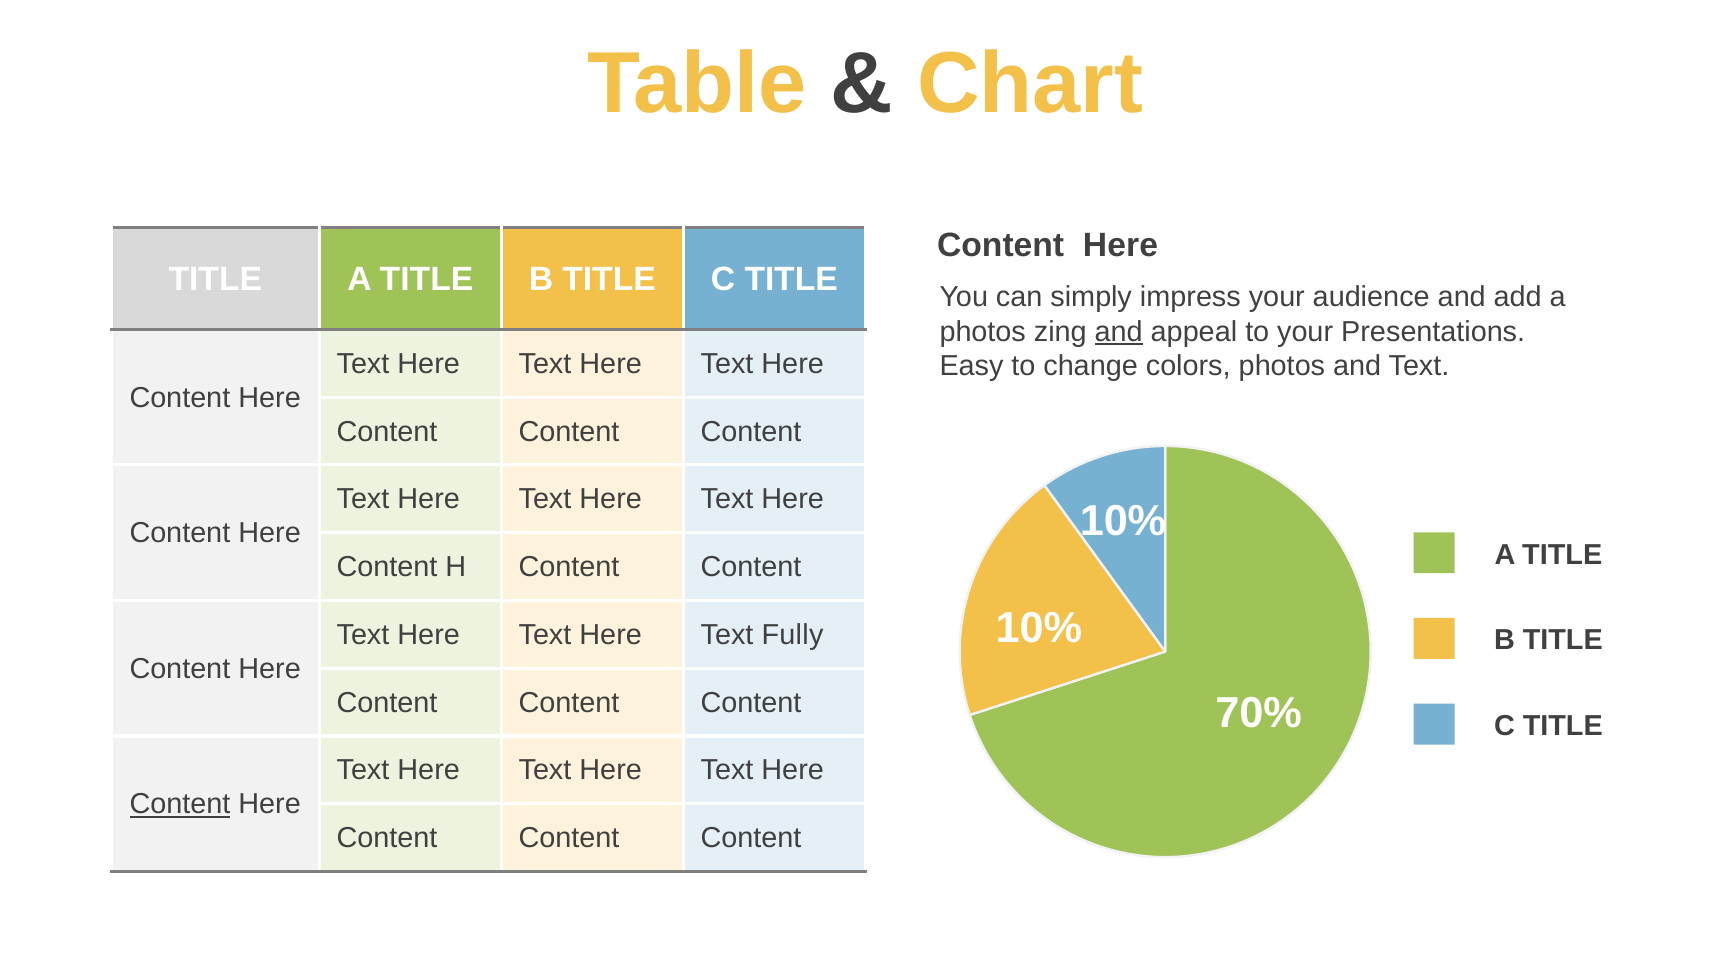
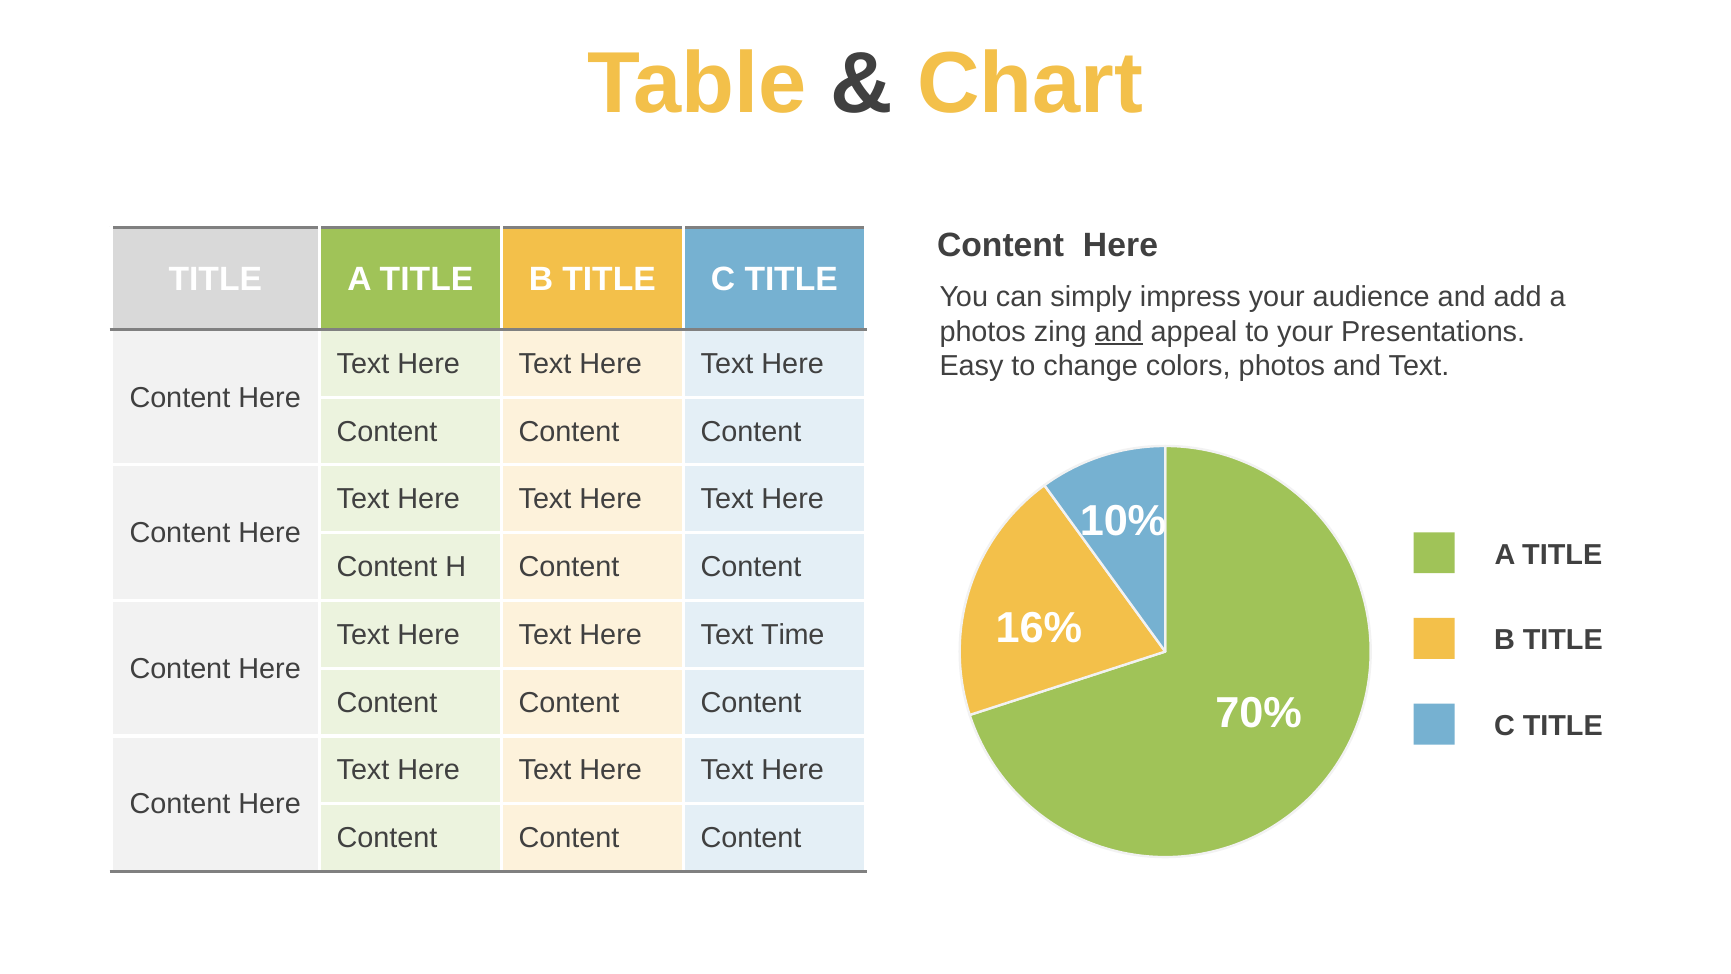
10% at (1039, 628): 10% -> 16%
Fully: Fully -> Time
Content at (180, 804) underline: present -> none
